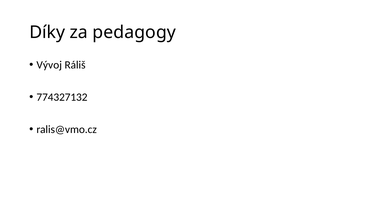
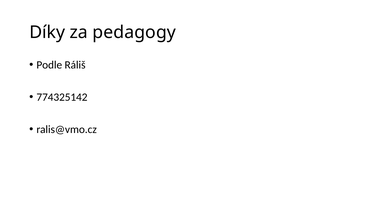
Vývoj: Vývoj -> Podle
774327132: 774327132 -> 774325142
